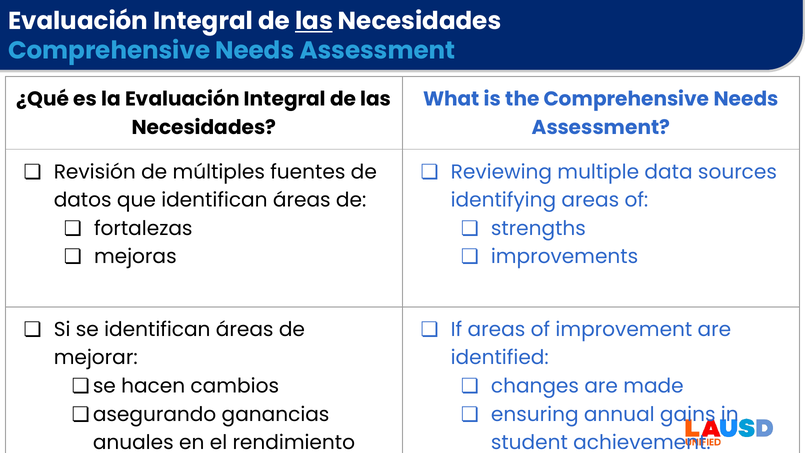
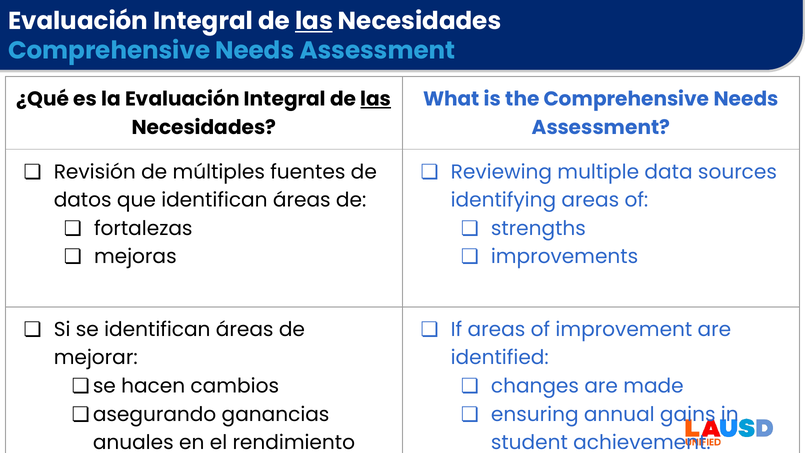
las at (376, 99) underline: none -> present
